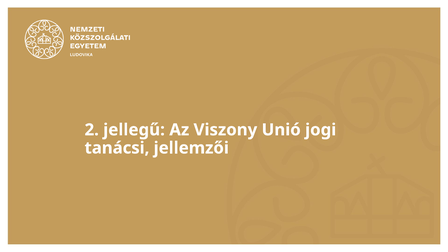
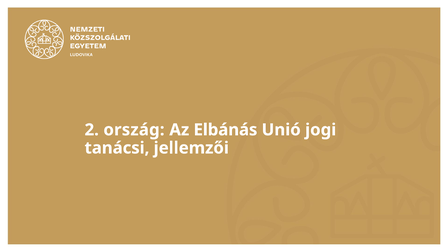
jellegű: jellegű -> ország
Viszony: Viszony -> Elbánás
